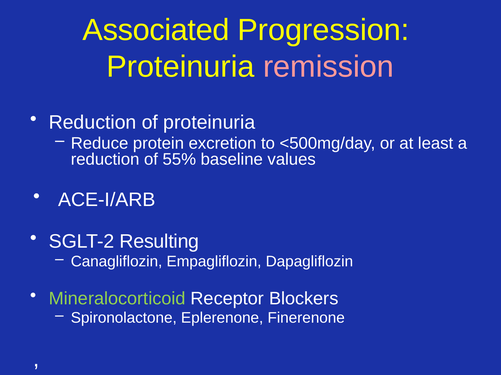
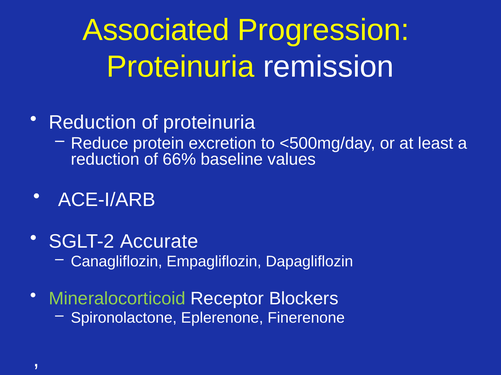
remission colour: pink -> white
55%: 55% -> 66%
Resulting: Resulting -> Accurate
